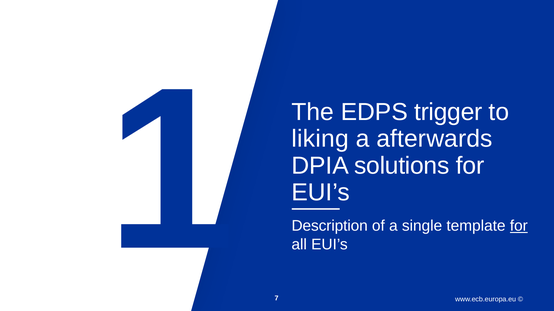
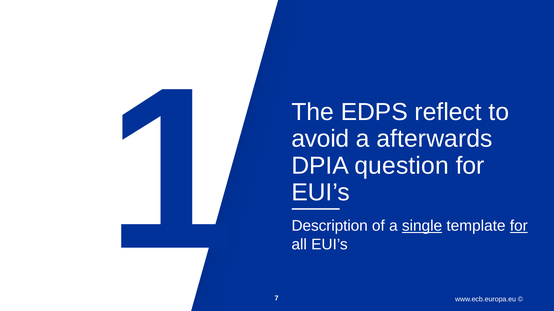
trigger: trigger -> reflect
liking: liking -> avoid
solutions: solutions -> question
single underline: none -> present
